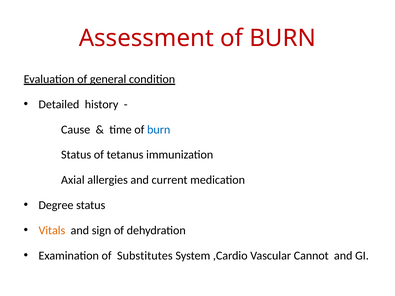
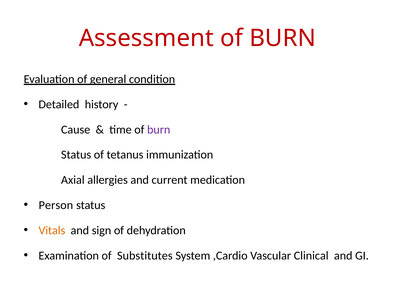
burn at (159, 130) colour: blue -> purple
Degree: Degree -> Person
Cannot: Cannot -> Clinical
